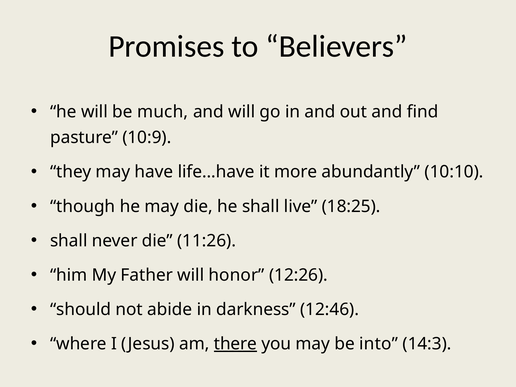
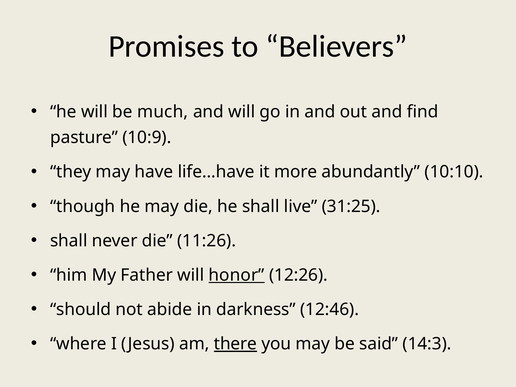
18:25: 18:25 -> 31:25
honor underline: none -> present
into: into -> said
